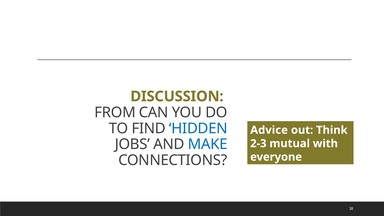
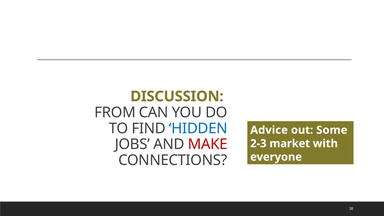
Think: Think -> Some
MAKE colour: blue -> red
mutual: mutual -> market
